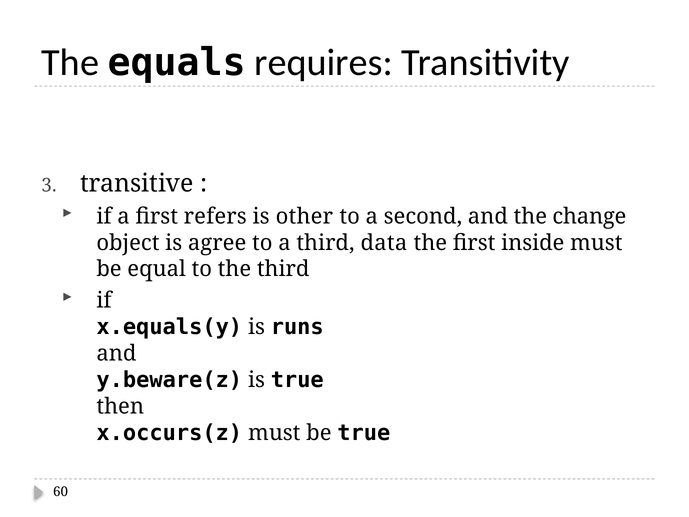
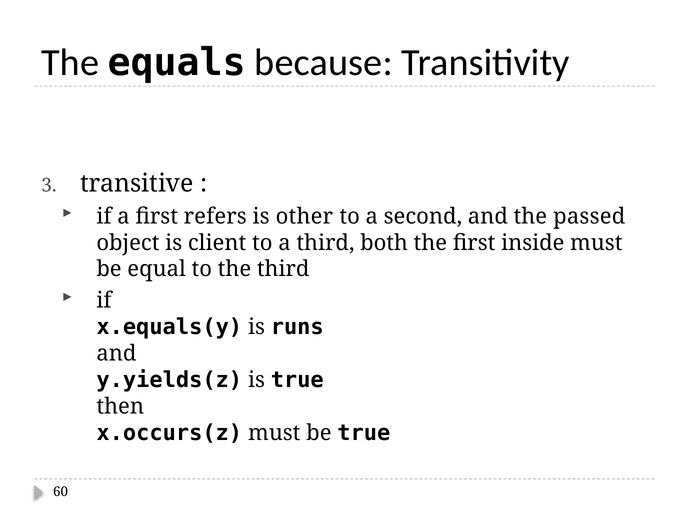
requires: requires -> because
change: change -> passed
agree: agree -> client
data: data -> both
y.beware(z: y.beware(z -> y.yields(z
